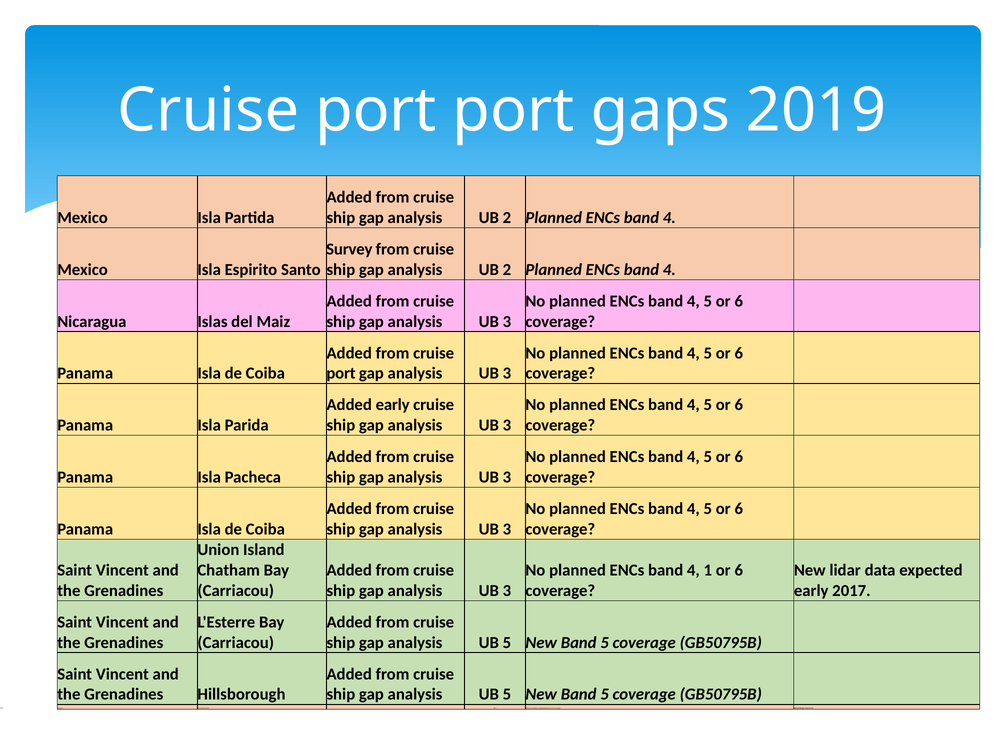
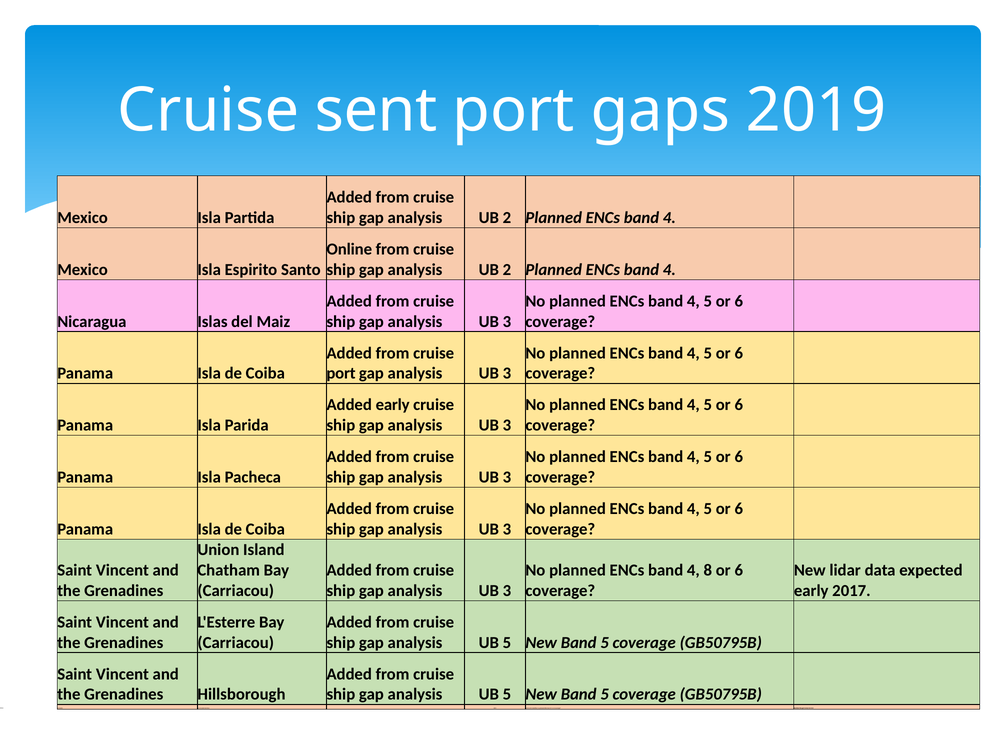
port at (376, 110): port -> sent
Survey: Survey -> Online
1: 1 -> 8
